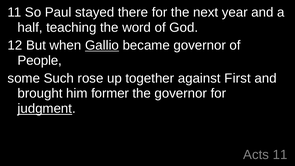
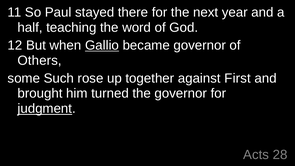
People: People -> Others
former: former -> turned
Acts 11: 11 -> 28
